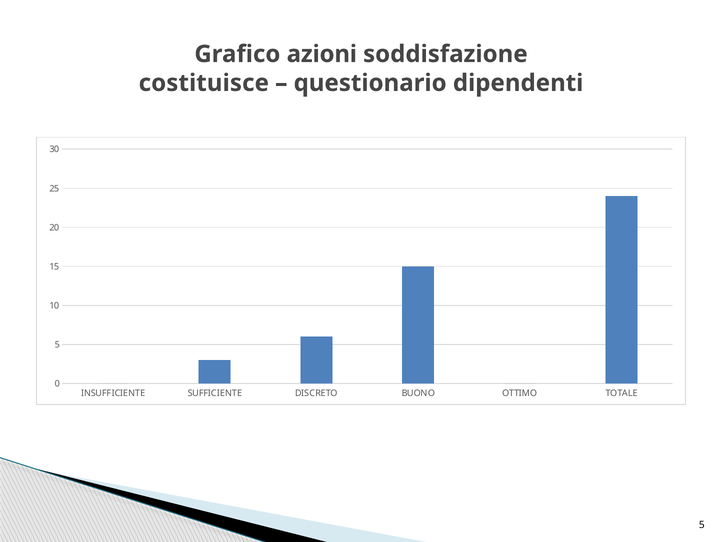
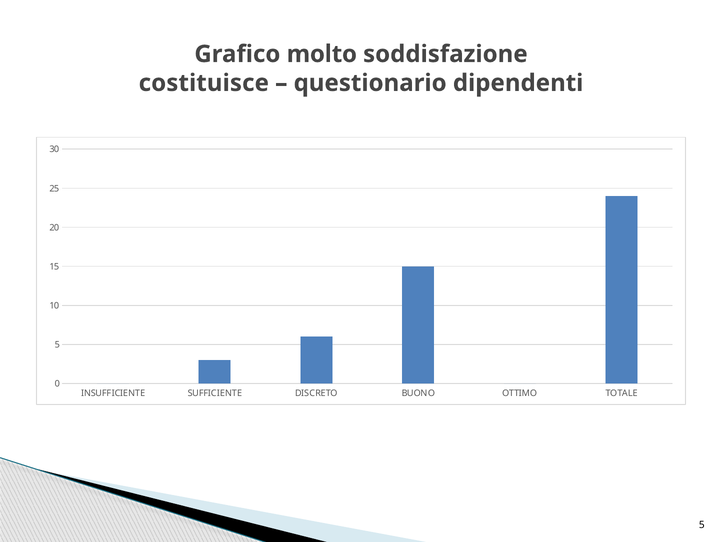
azioni: azioni -> molto
